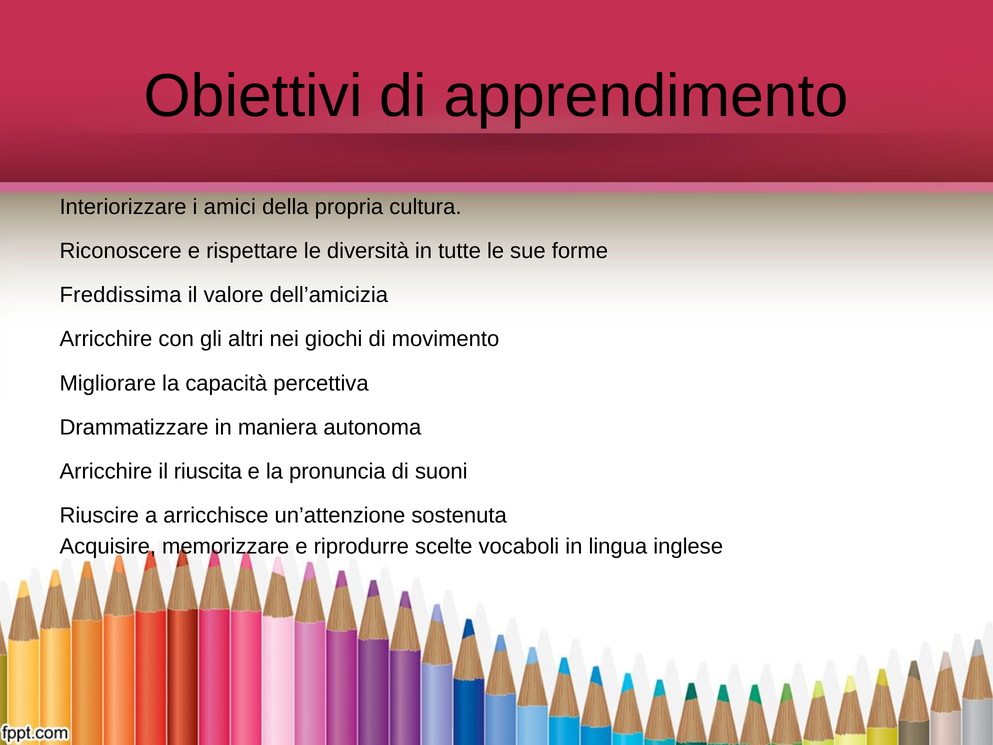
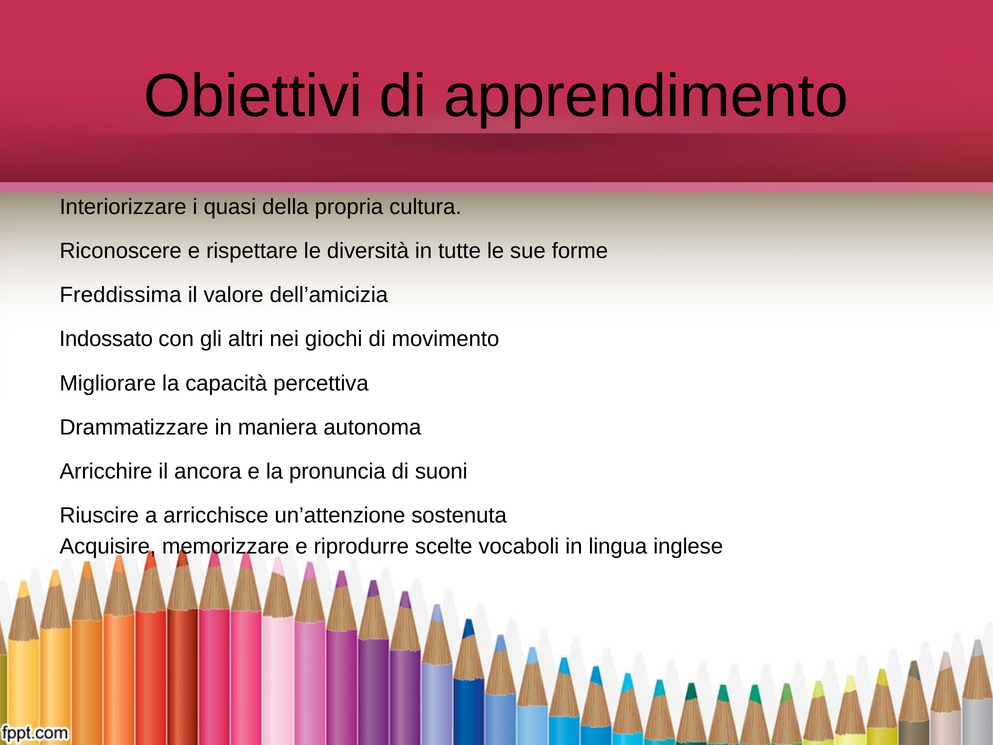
amici: amici -> quasi
Arricchire at (106, 339): Arricchire -> Indossato
riuscita: riuscita -> ancora
